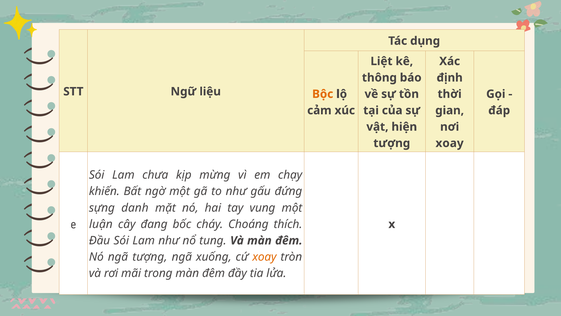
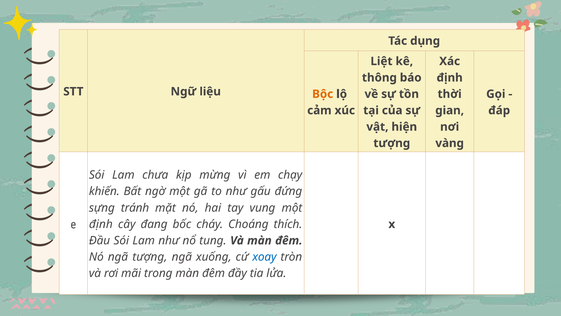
xoay at (450, 143): xoay -> vàng
danh: danh -> tránh
luận: luận -> định
xoay at (264, 257) colour: orange -> blue
